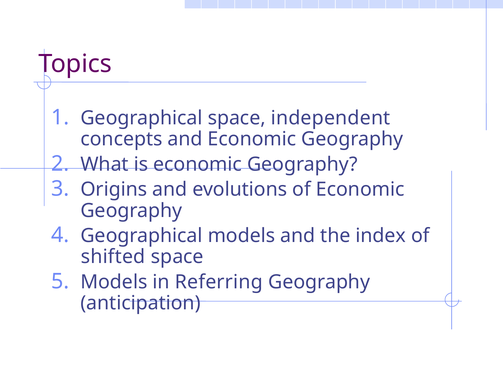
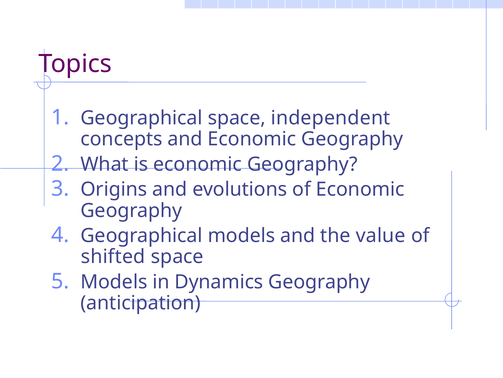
index: index -> value
Referring: Referring -> Dynamics
